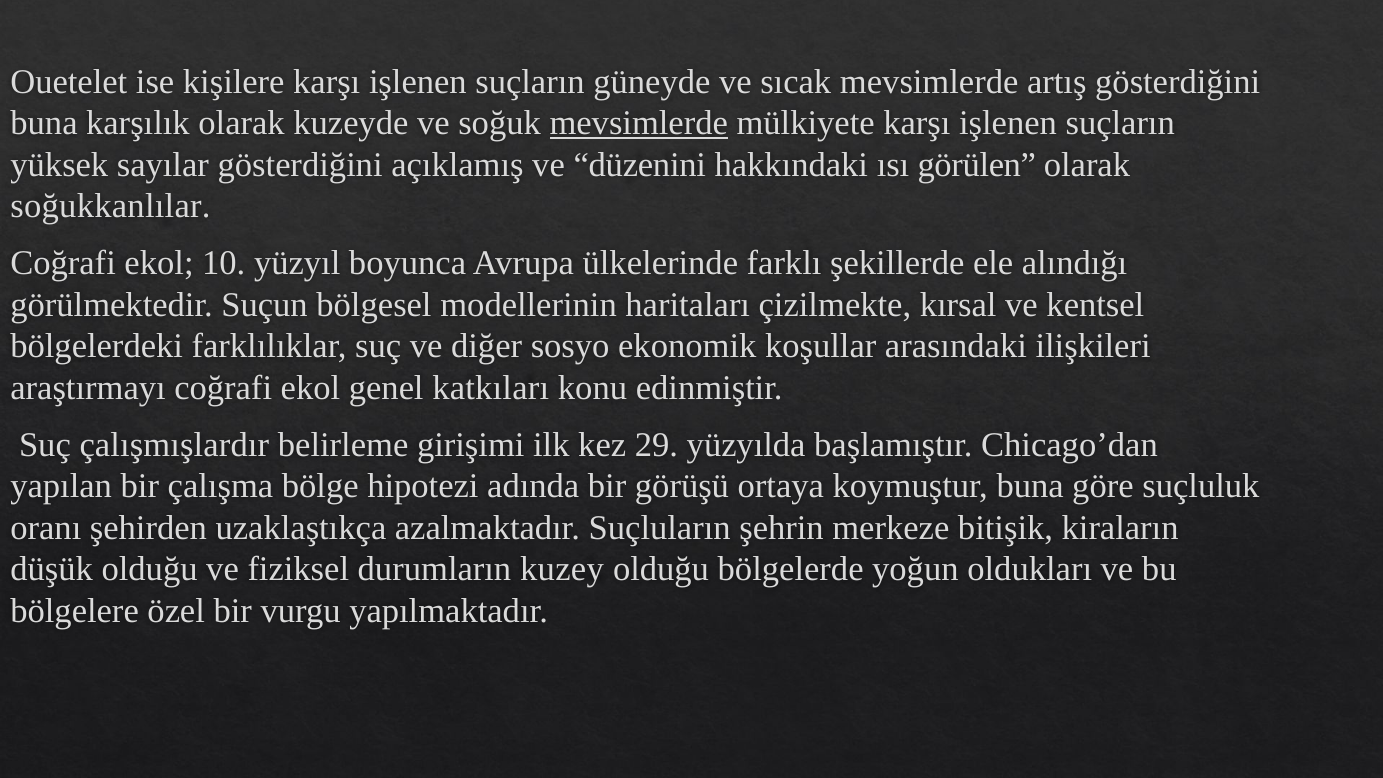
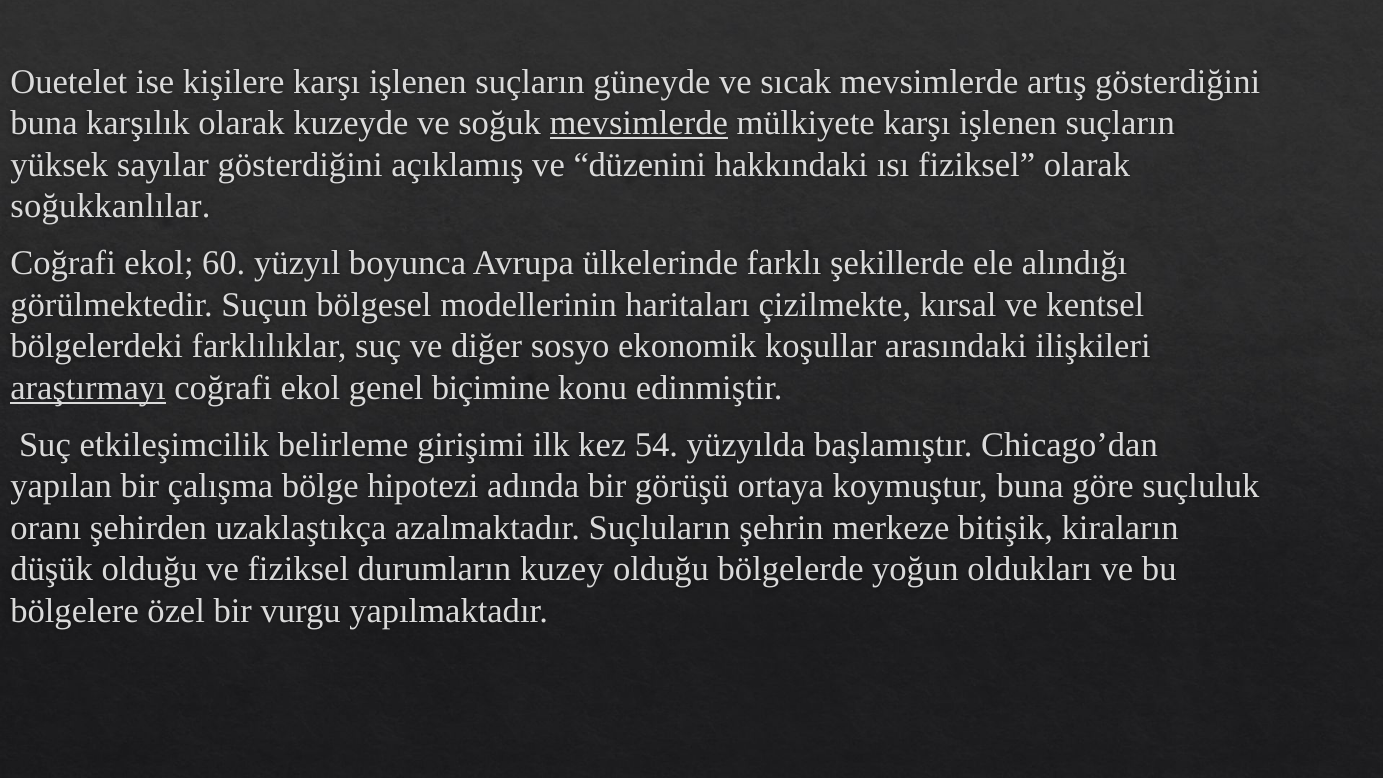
ısı görülen: görülen -> fiziksel
10: 10 -> 60
araştırmayı underline: none -> present
katkıları: katkıları -> biçimine
çalışmışlardır: çalışmışlardır -> etkileşimcilik
29: 29 -> 54
